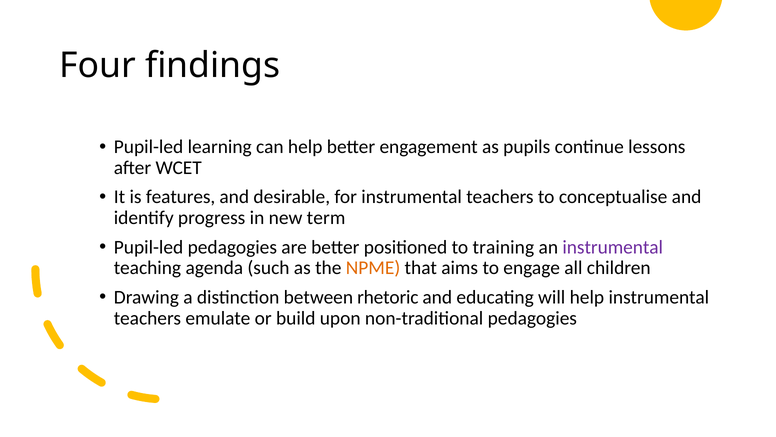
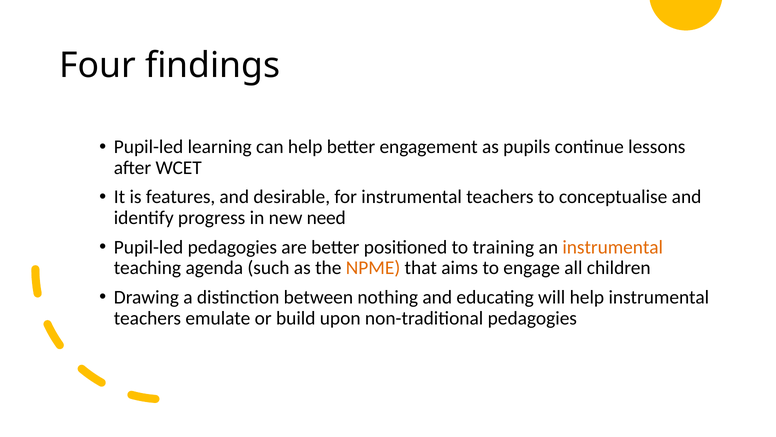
term: term -> need
instrumental at (613, 247) colour: purple -> orange
rhetoric: rhetoric -> nothing
